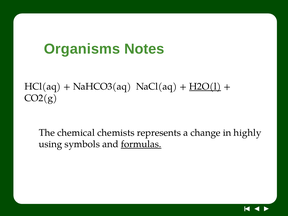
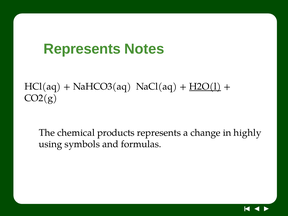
Organisms at (82, 49): Organisms -> Represents
chemists: chemists -> products
formulas underline: present -> none
